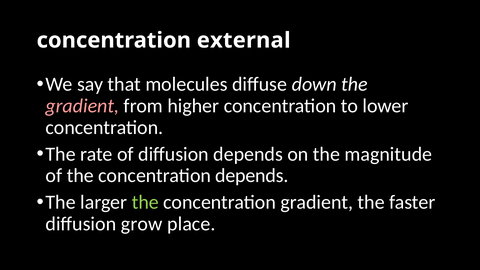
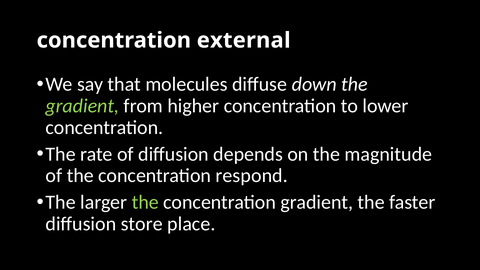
gradient at (82, 106) colour: pink -> light green
concentration depends: depends -> respond
grow: grow -> store
